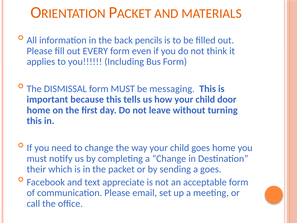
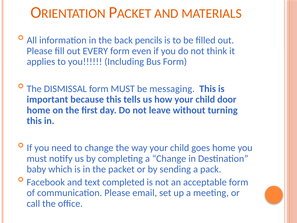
their: their -> baby
a goes: goes -> pack
appreciate: appreciate -> completed
